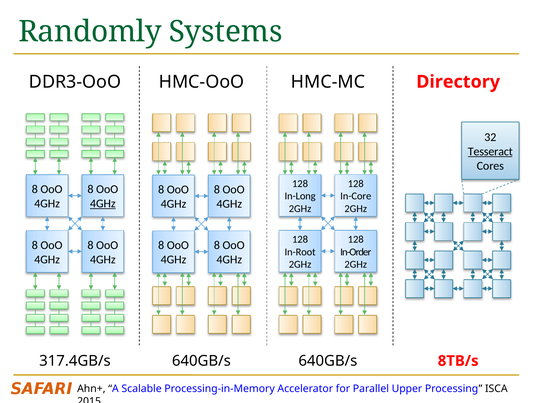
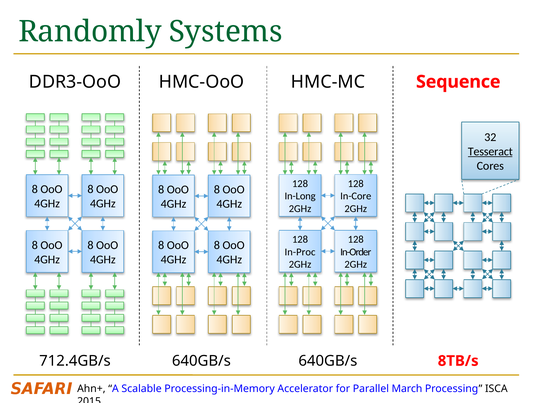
Directory: Directory -> Sequence
4GHz at (103, 204) underline: present -> none
In-Root: In-Root -> In-Proc
317.4GB/s: 317.4GB/s -> 712.4GB/s
Upper: Upper -> March
